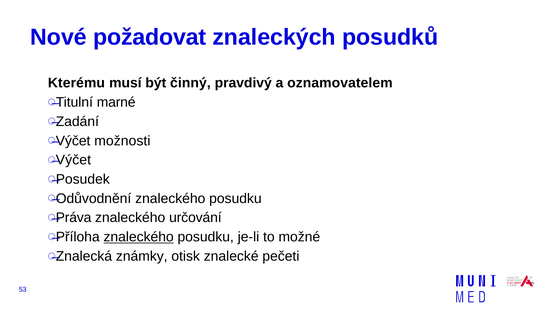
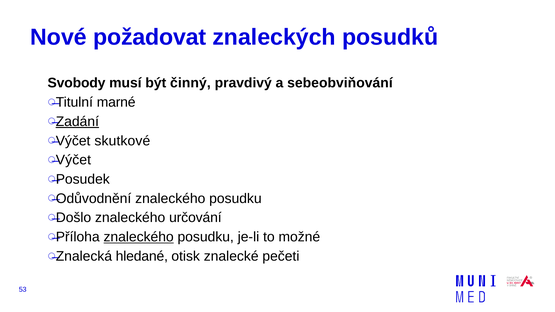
Kterému: Kterému -> Svobody
oznamovatelem: oznamovatelem -> sebeobviňování
Zadání underline: none -> present
možnosti: možnosti -> skutkové
Práva: Práva -> Došlo
známky: známky -> hledané
